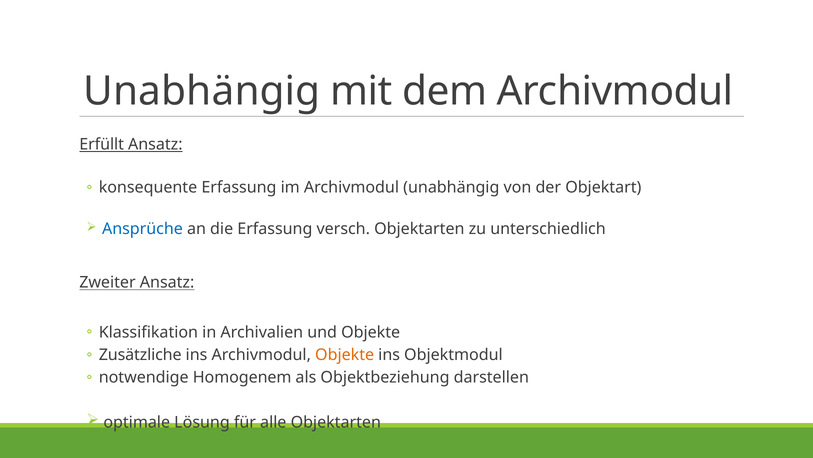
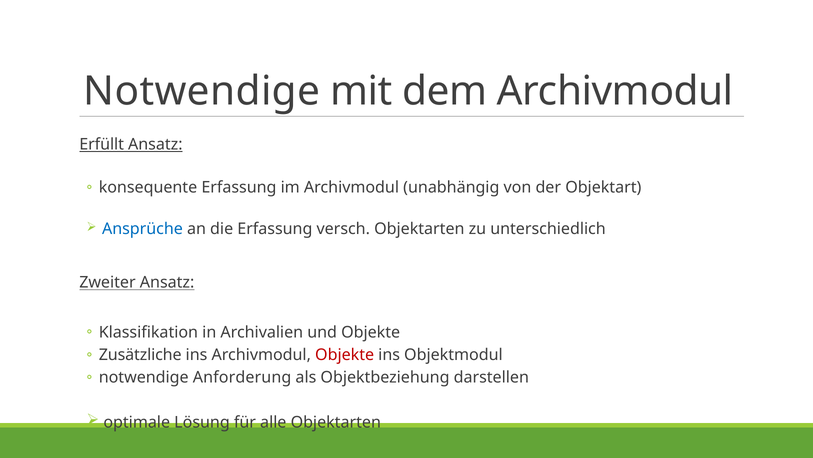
Unabhängig at (202, 91): Unabhängig -> Notwendige
Objekte at (345, 354) colour: orange -> red
Homogenem: Homogenem -> Anforderung
